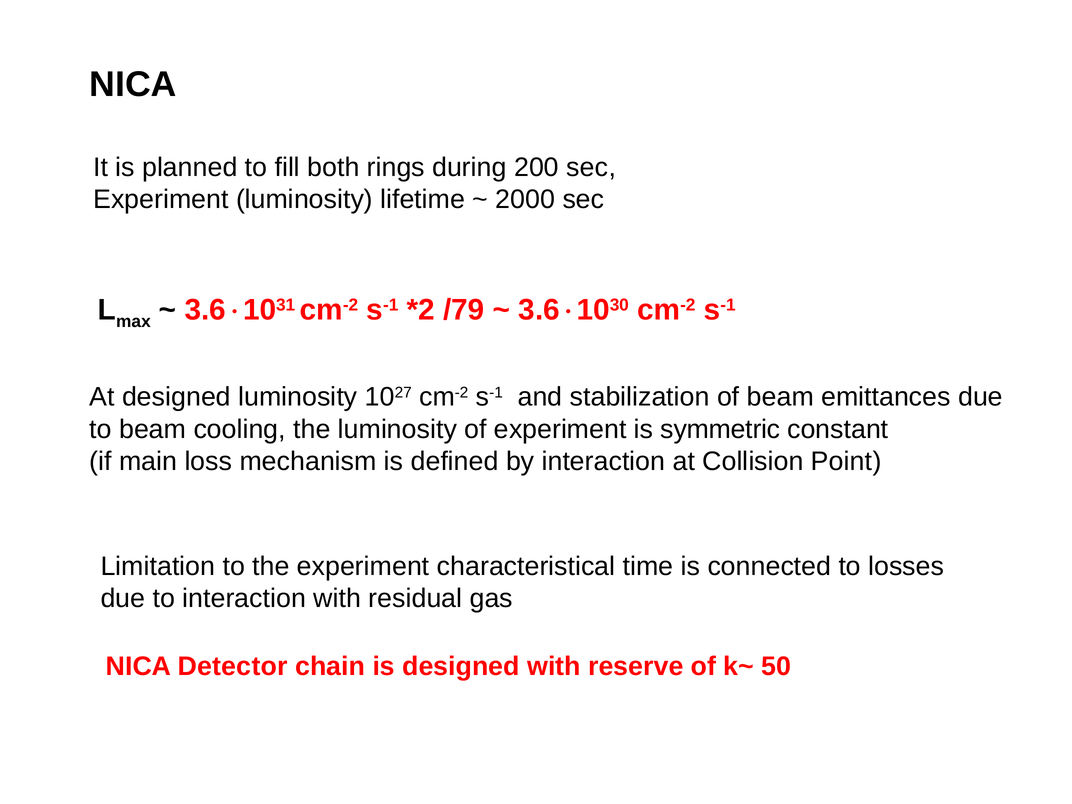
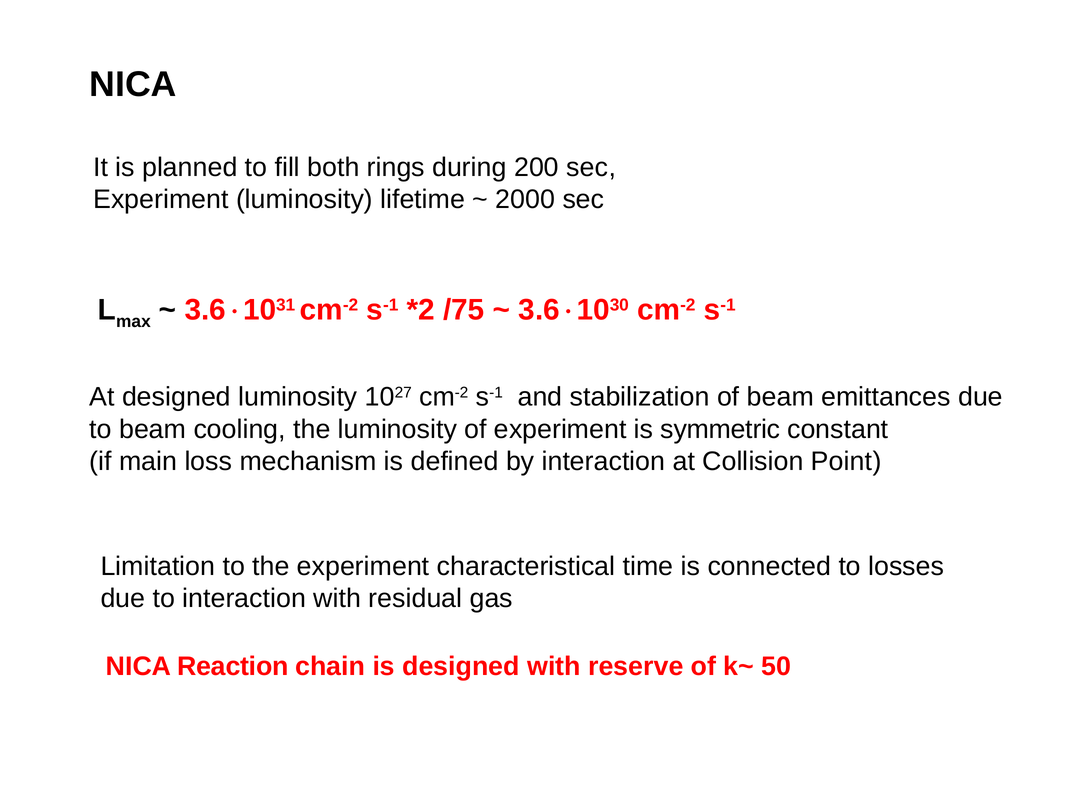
/79: /79 -> /75
Detector: Detector -> Reaction
